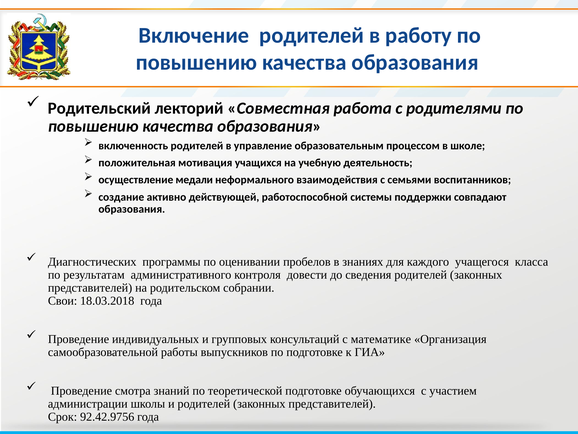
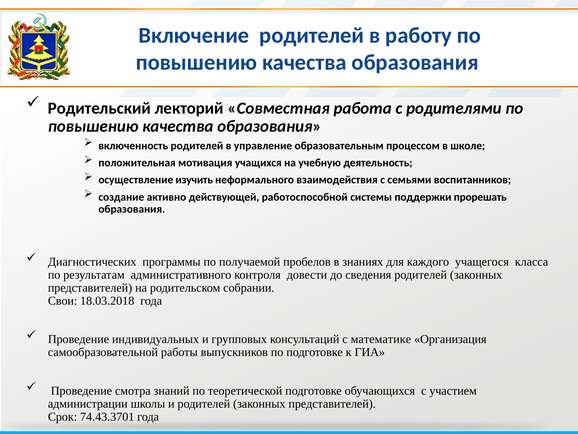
медали: медали -> изучить
совпадают: совпадают -> прорешать
оценивании: оценивании -> получаемой
92.42.9756: 92.42.9756 -> 74.43.3701
